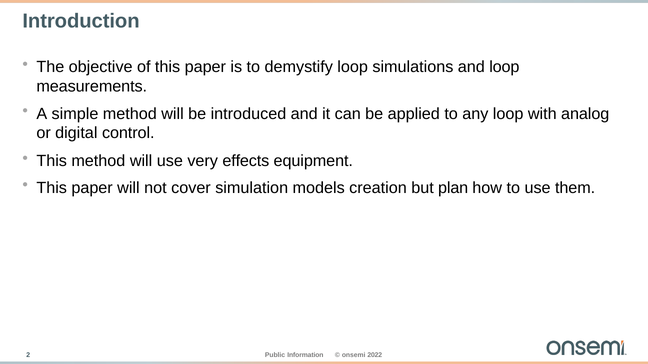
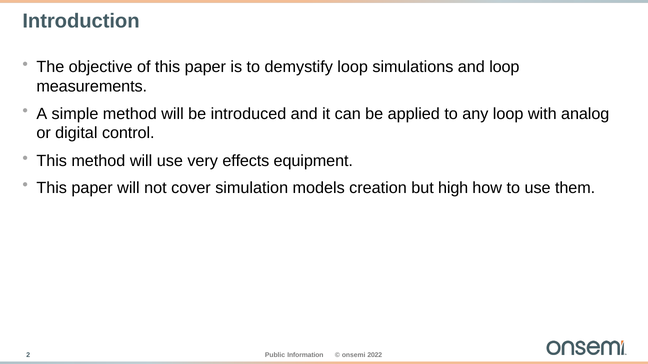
plan: plan -> high
